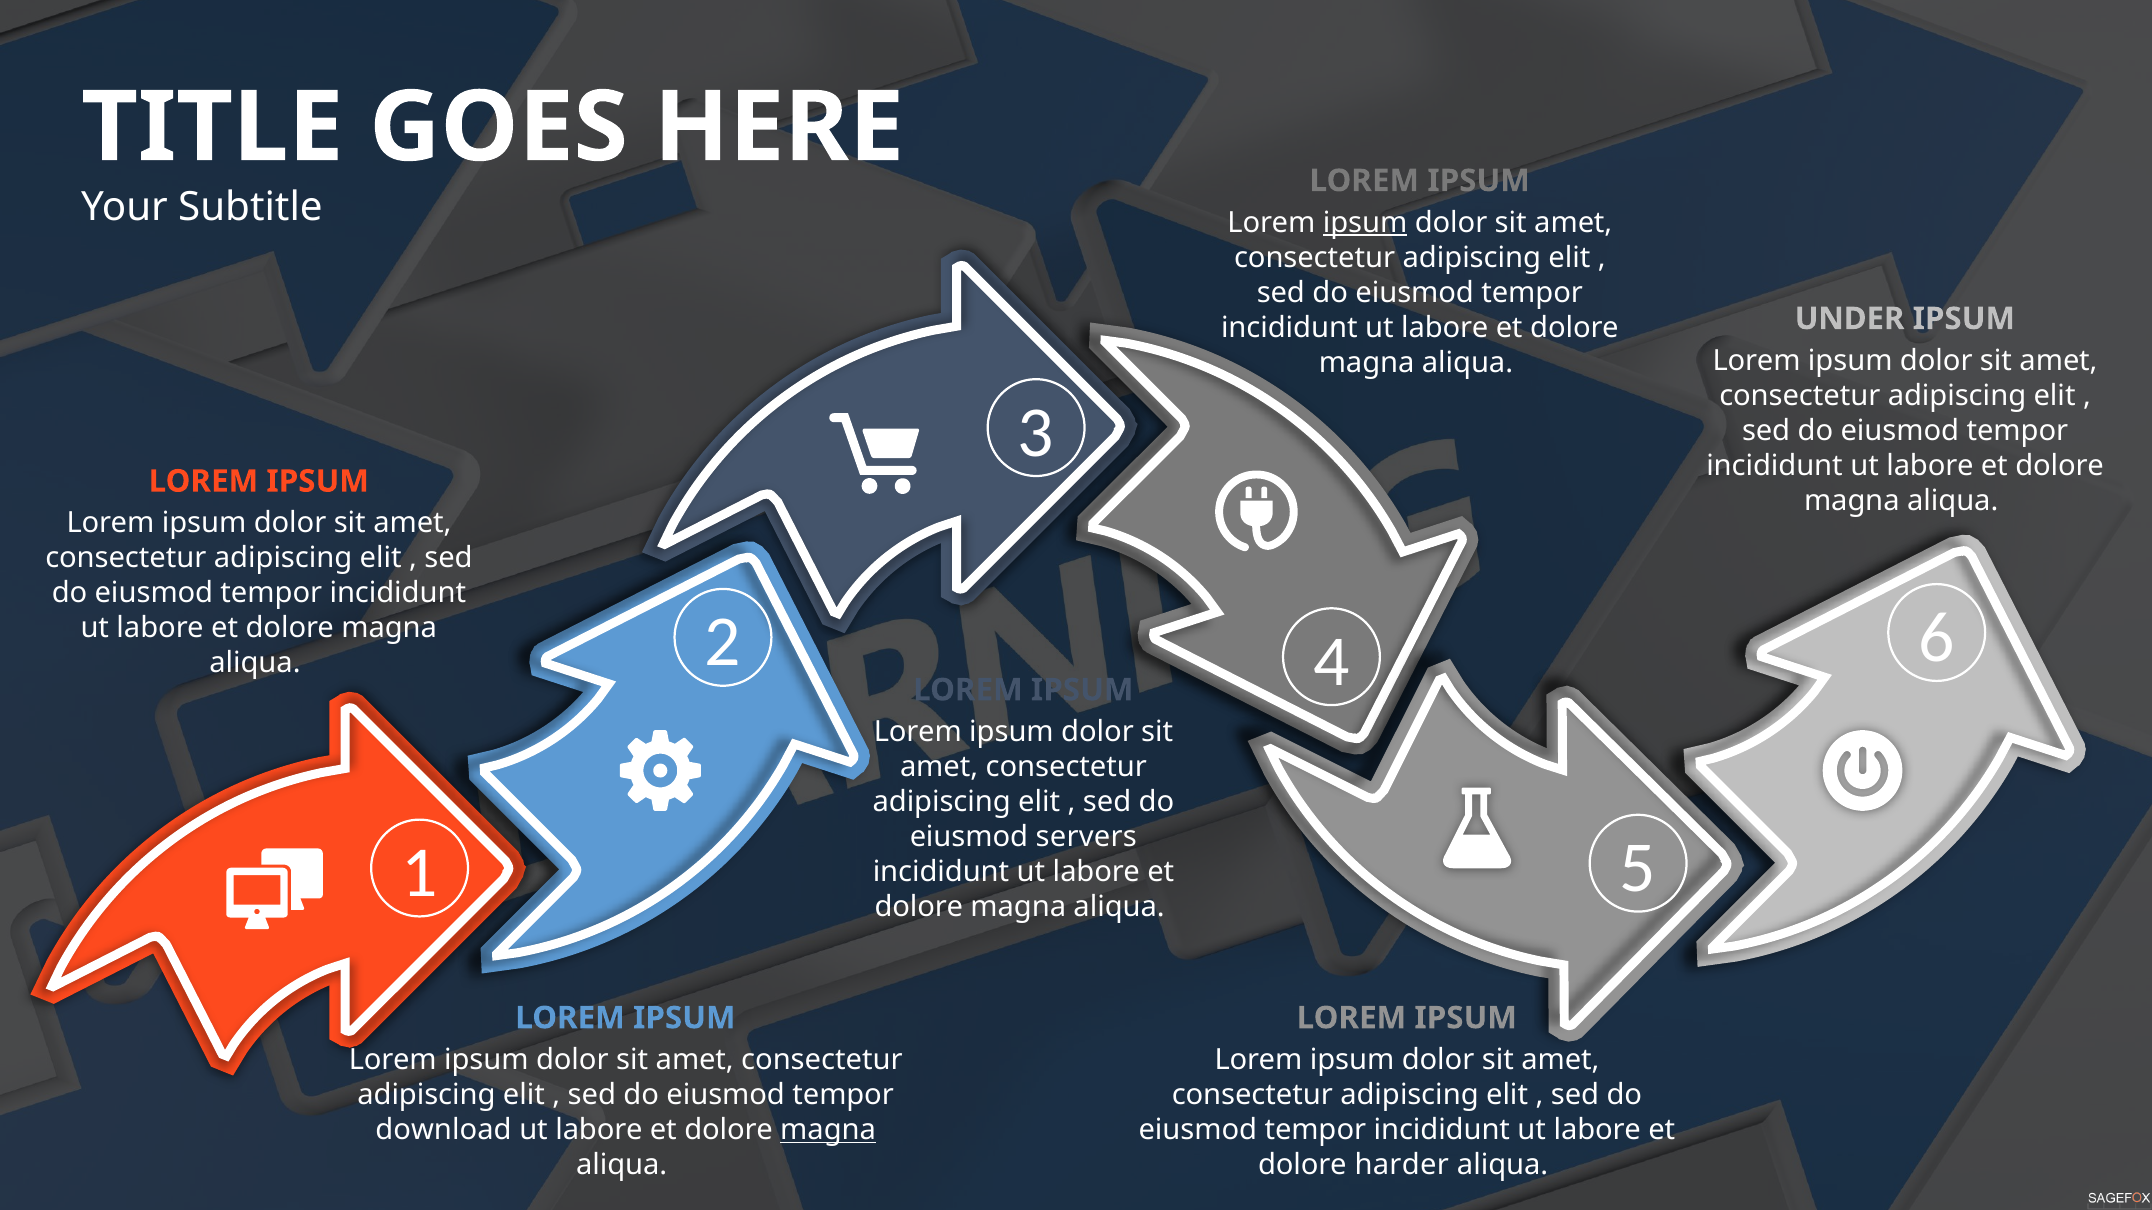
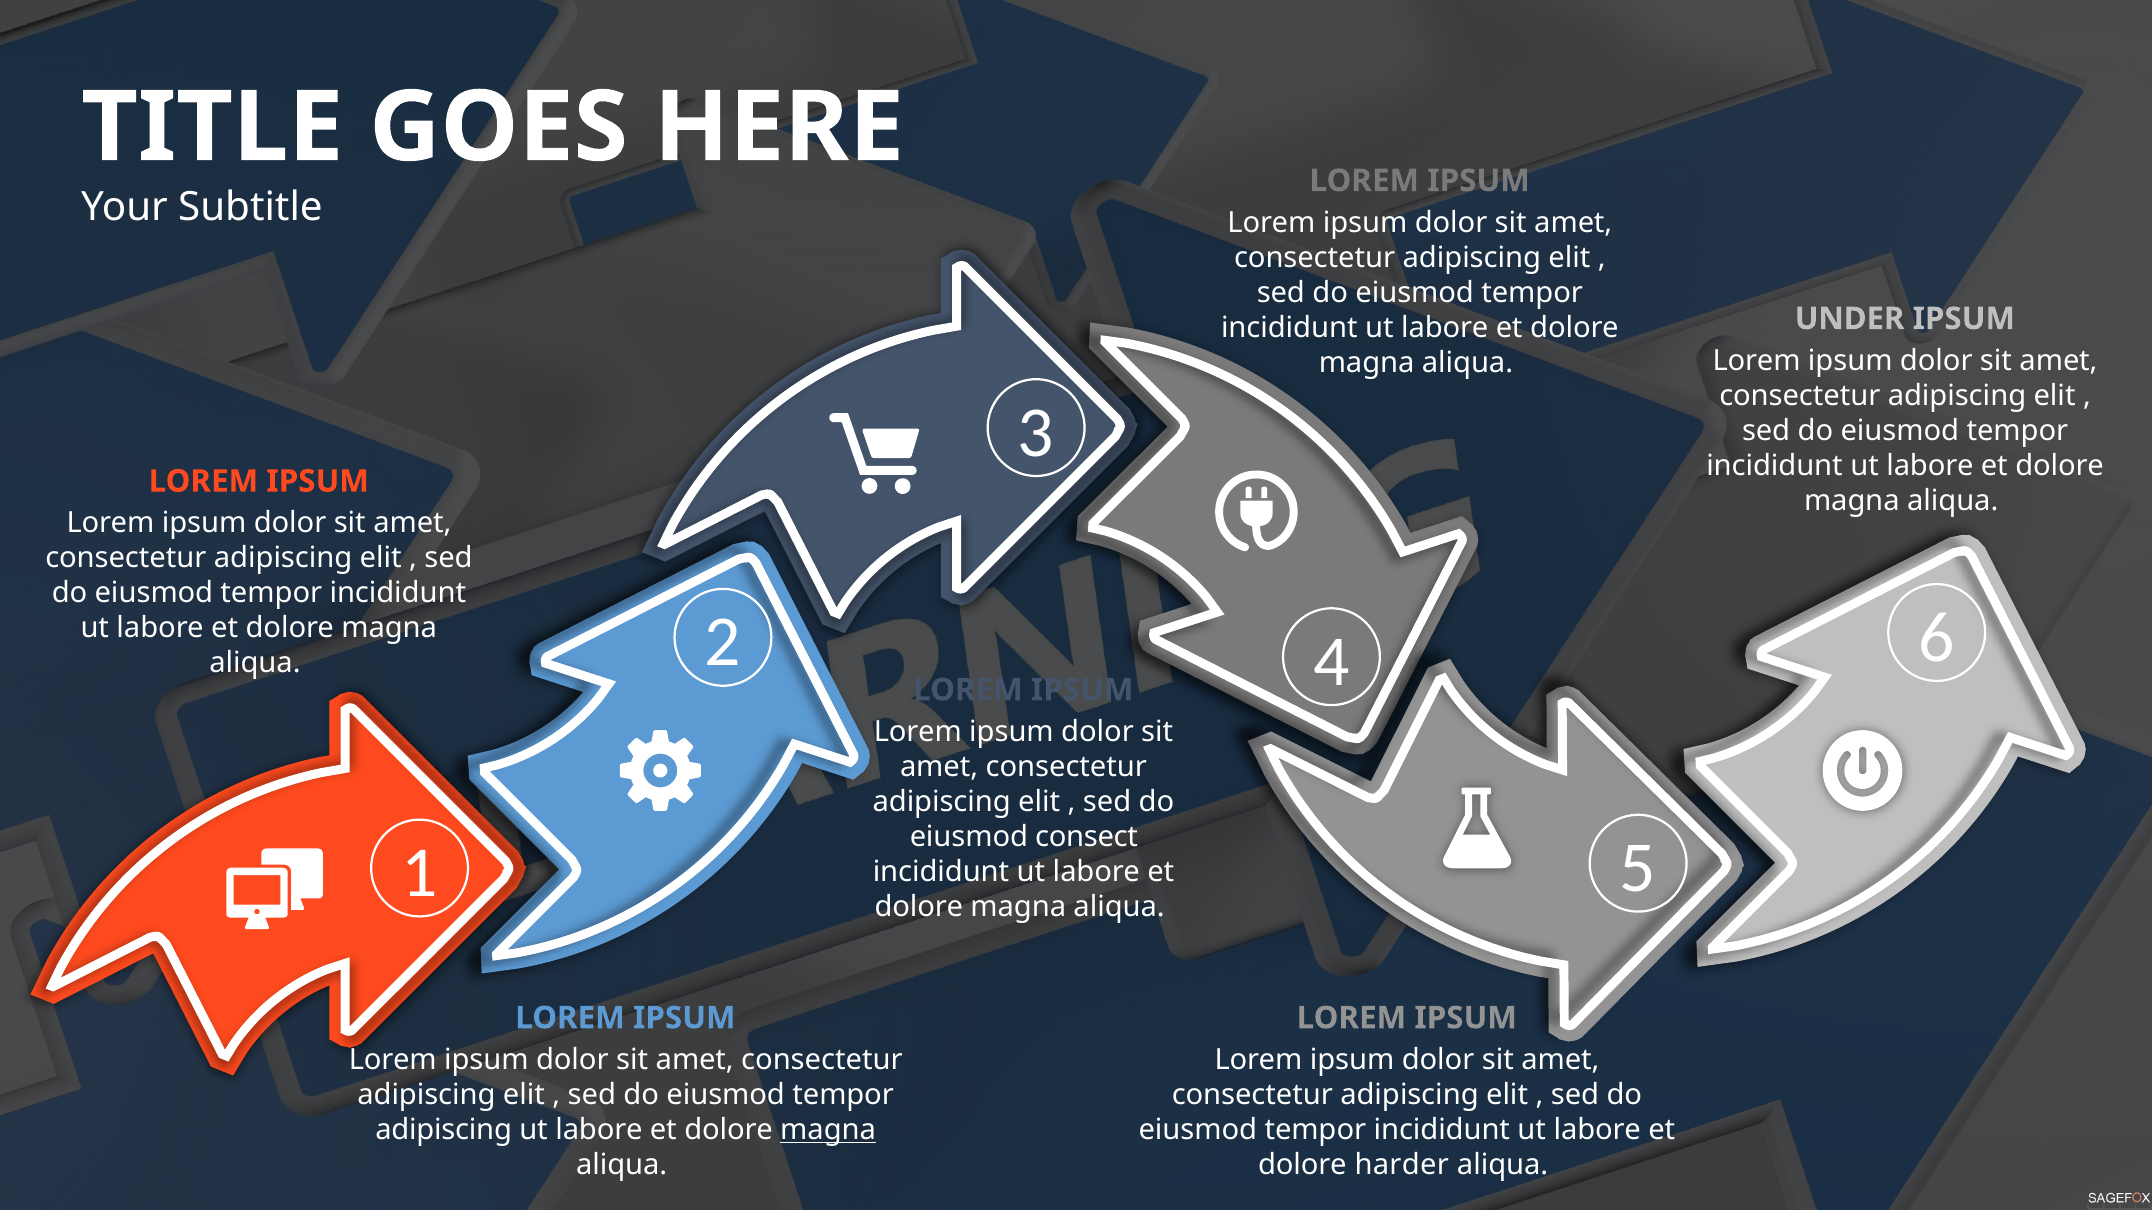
ipsum at (1365, 223) underline: present -> none
servers: servers -> consect
download at (444, 1130): download -> adipiscing
